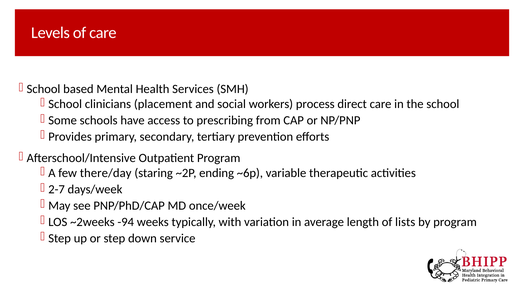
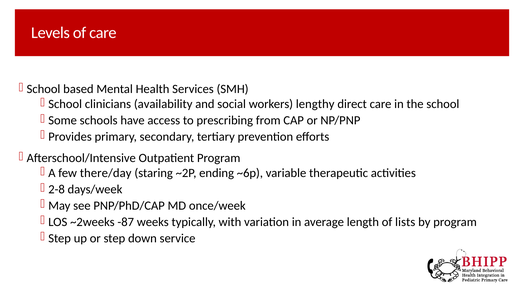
placement: placement -> availability
process: process -> lengthy
2-7: 2-7 -> 2-8
-94: -94 -> -87
